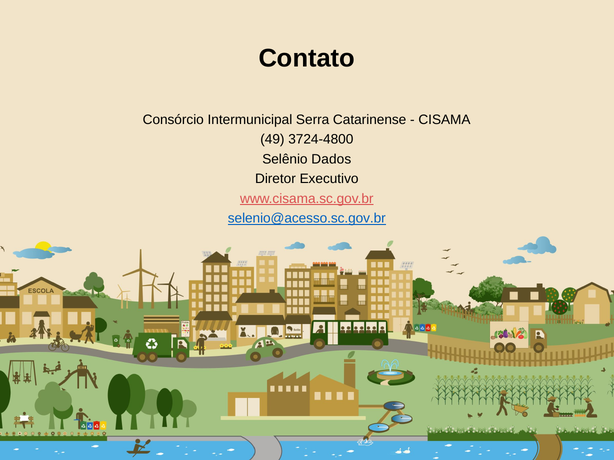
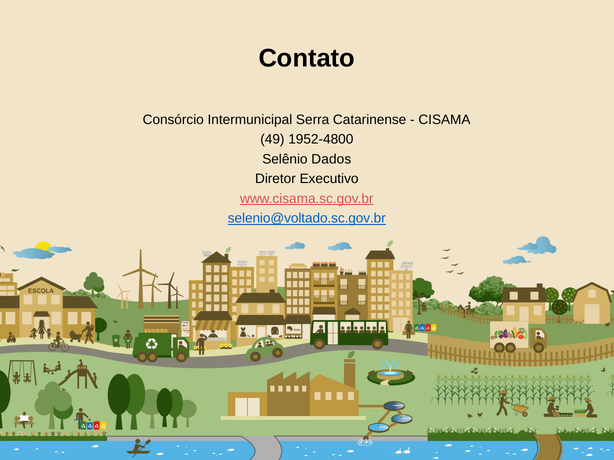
3724-4800: 3724-4800 -> 1952-4800
selenio@acesso.sc.gov.br: selenio@acesso.sc.gov.br -> selenio@voltado.sc.gov.br
